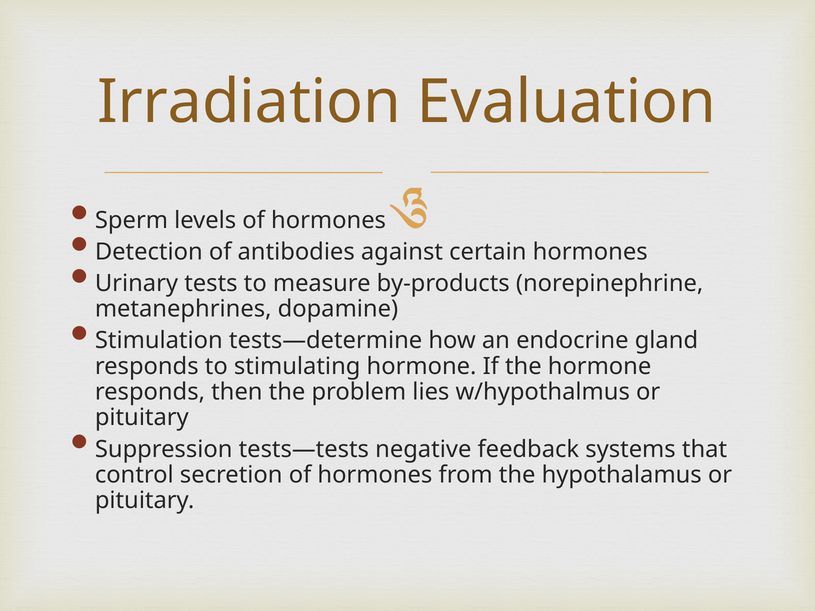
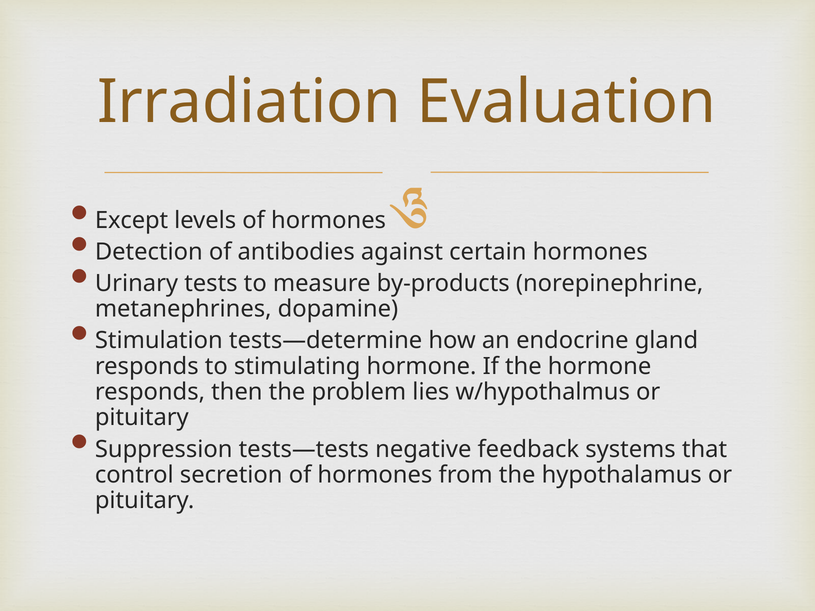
Sperm: Sperm -> Except
